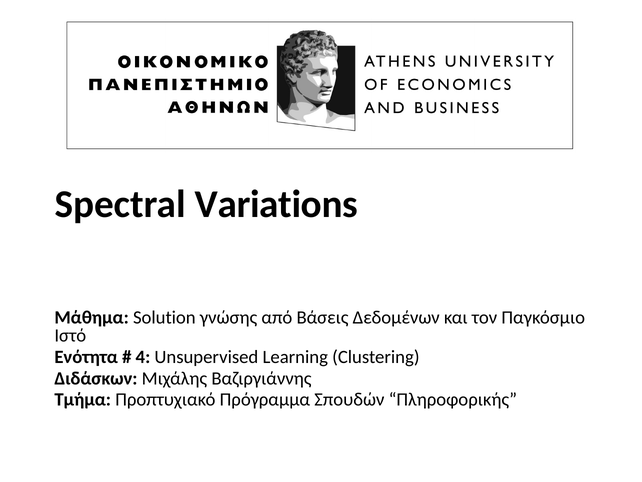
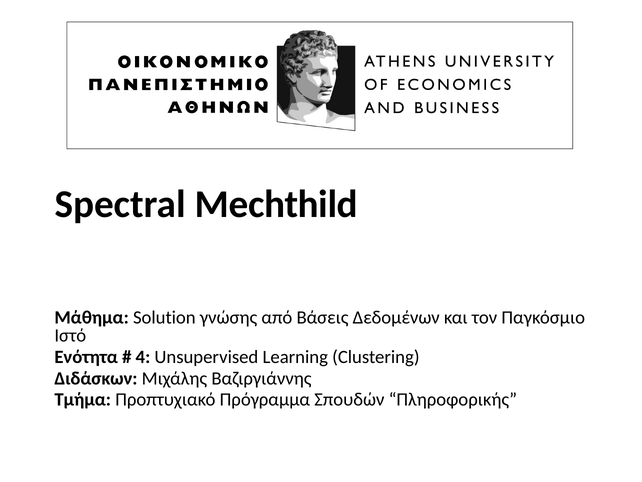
Variations: Variations -> Mechthild
